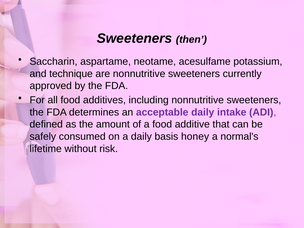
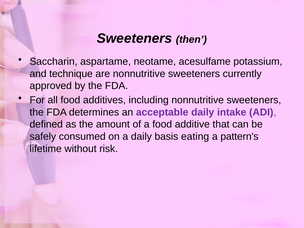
honey: honey -> eating
normal's: normal's -> pattern's
